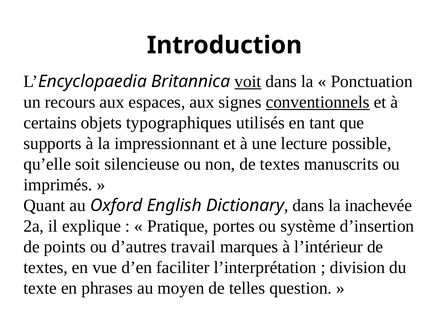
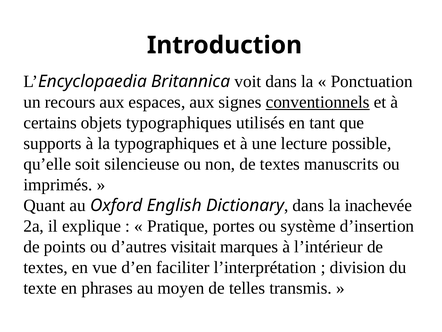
voit underline: present -> none
la impressionnant: impressionnant -> typographiques
travail: travail -> visitait
question: question -> transmis
